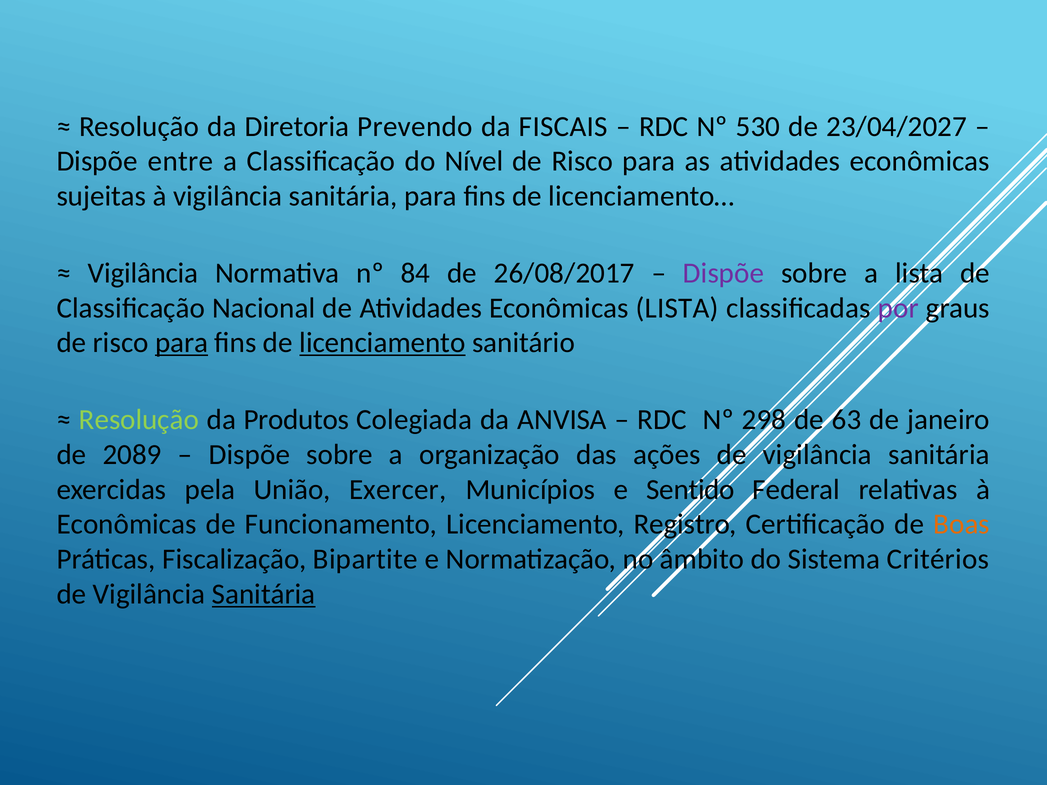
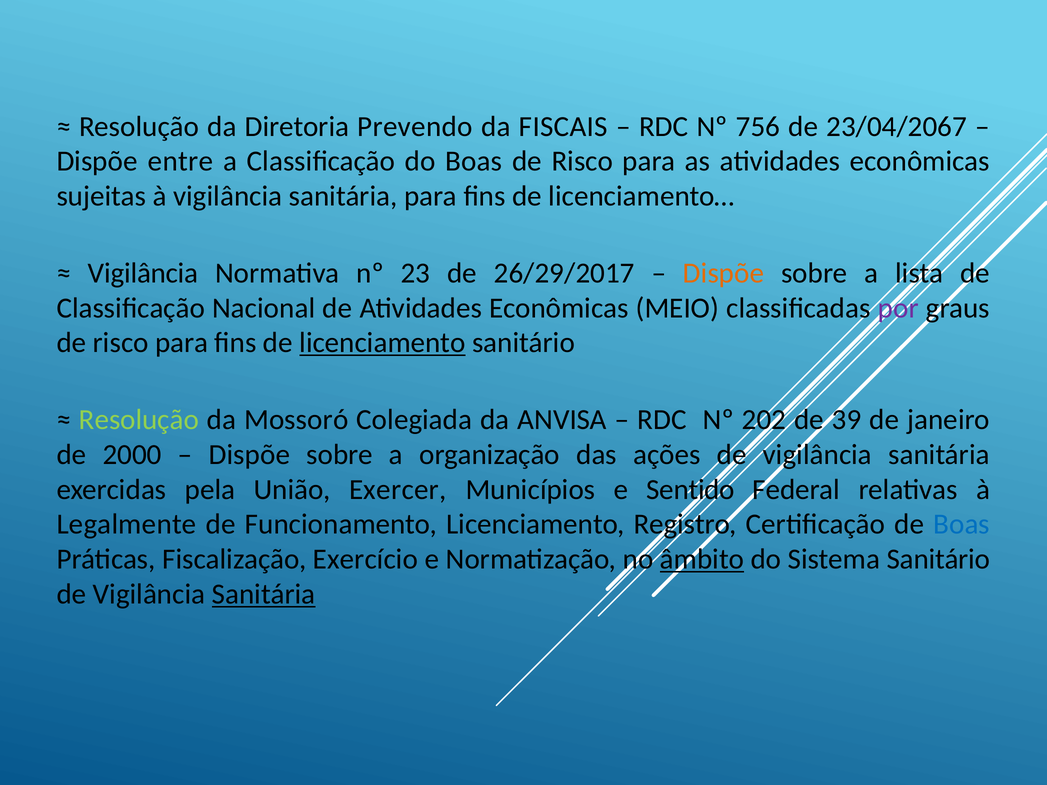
530: 530 -> 756
23/04/2027: 23/04/2027 -> 23/04/2067
do Nível: Nível -> Boas
84: 84 -> 23
26/08/2017: 26/08/2017 -> 26/29/2017
Dispõe at (724, 273) colour: purple -> orange
Econômicas LISTA: LISTA -> MEIO
para at (182, 343) underline: present -> none
Produtos: Produtos -> Mossoró
298: 298 -> 202
63: 63 -> 39
2089: 2089 -> 2000
Econômicas at (127, 524): Econômicas -> Legalmente
Boas at (962, 524) colour: orange -> blue
Bipartite: Bipartite -> Exercício
âmbito underline: none -> present
Sistema Critérios: Critérios -> Sanitário
